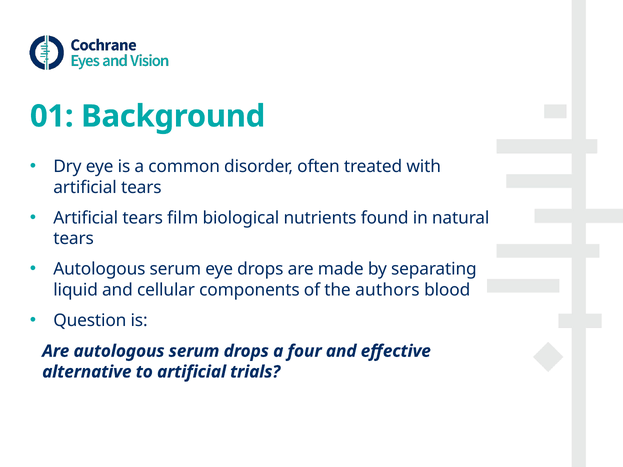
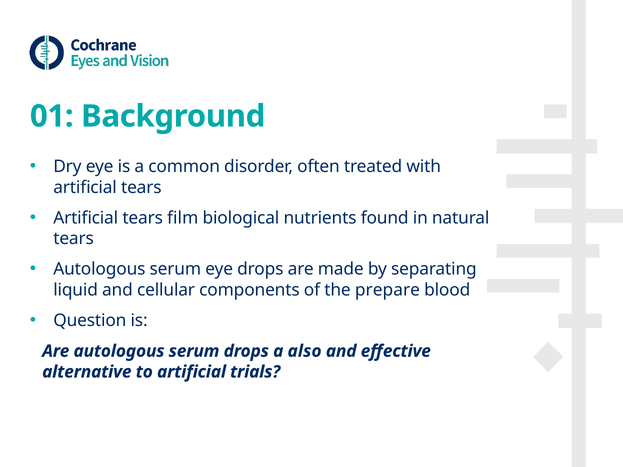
authors: authors -> prepare
four: four -> also
